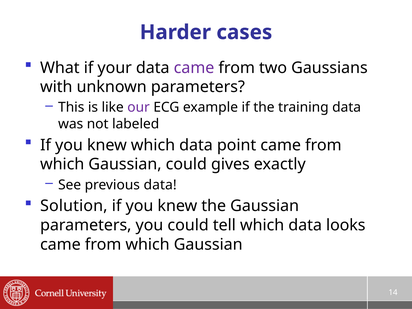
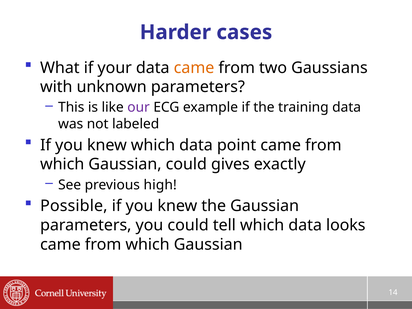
came at (194, 68) colour: purple -> orange
previous data: data -> high
Solution: Solution -> Possible
